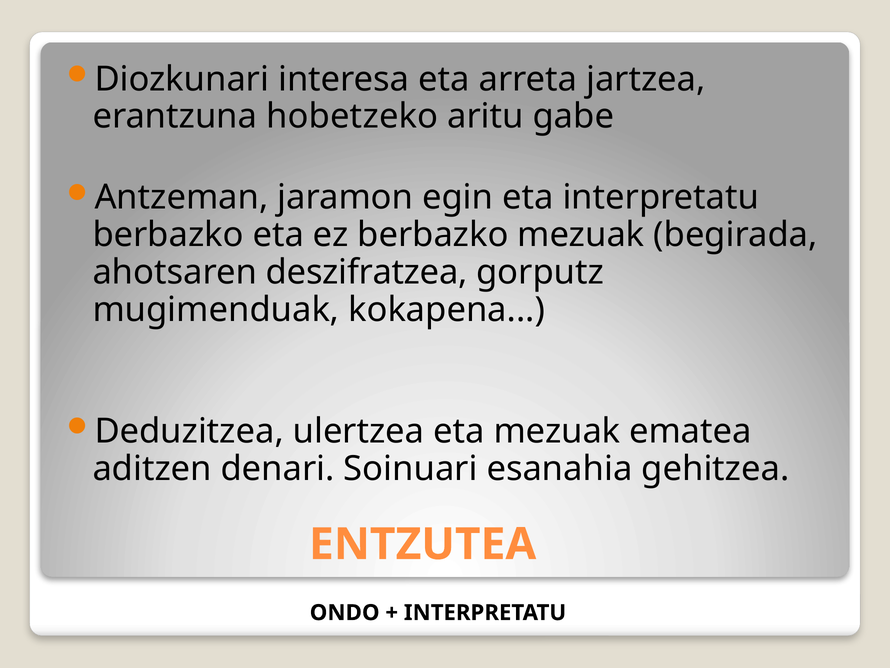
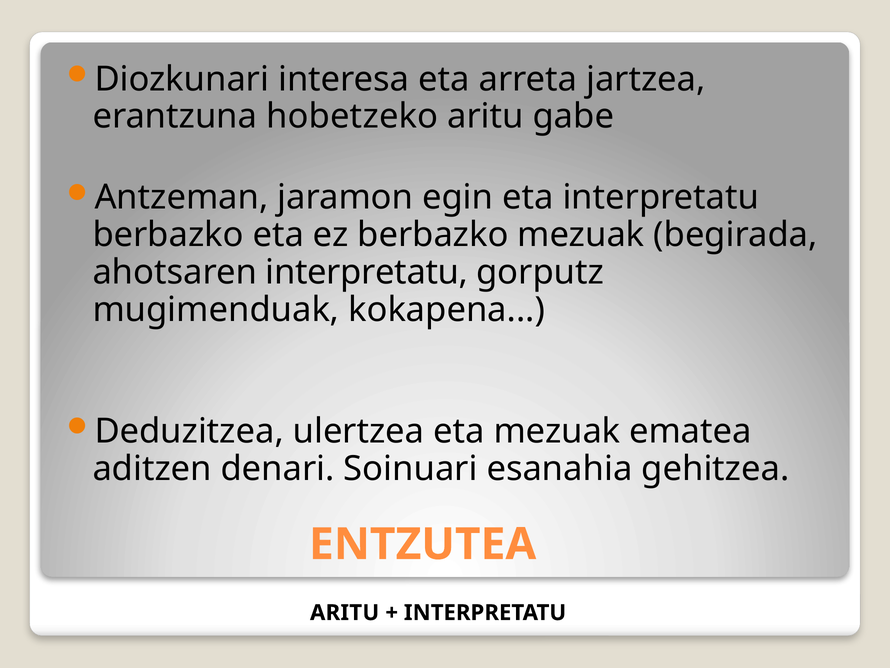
ahotsaren deszifratzea: deszifratzea -> interpretatu
ONDO at (345, 612): ONDO -> ARITU
